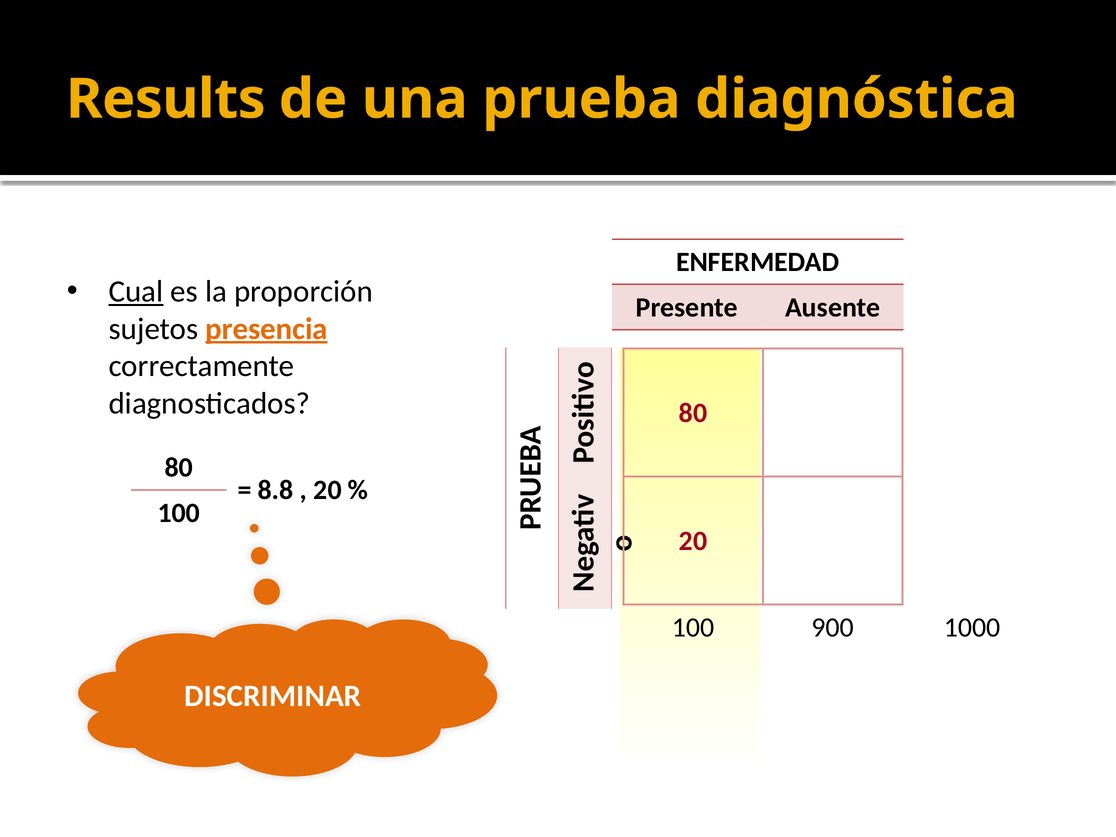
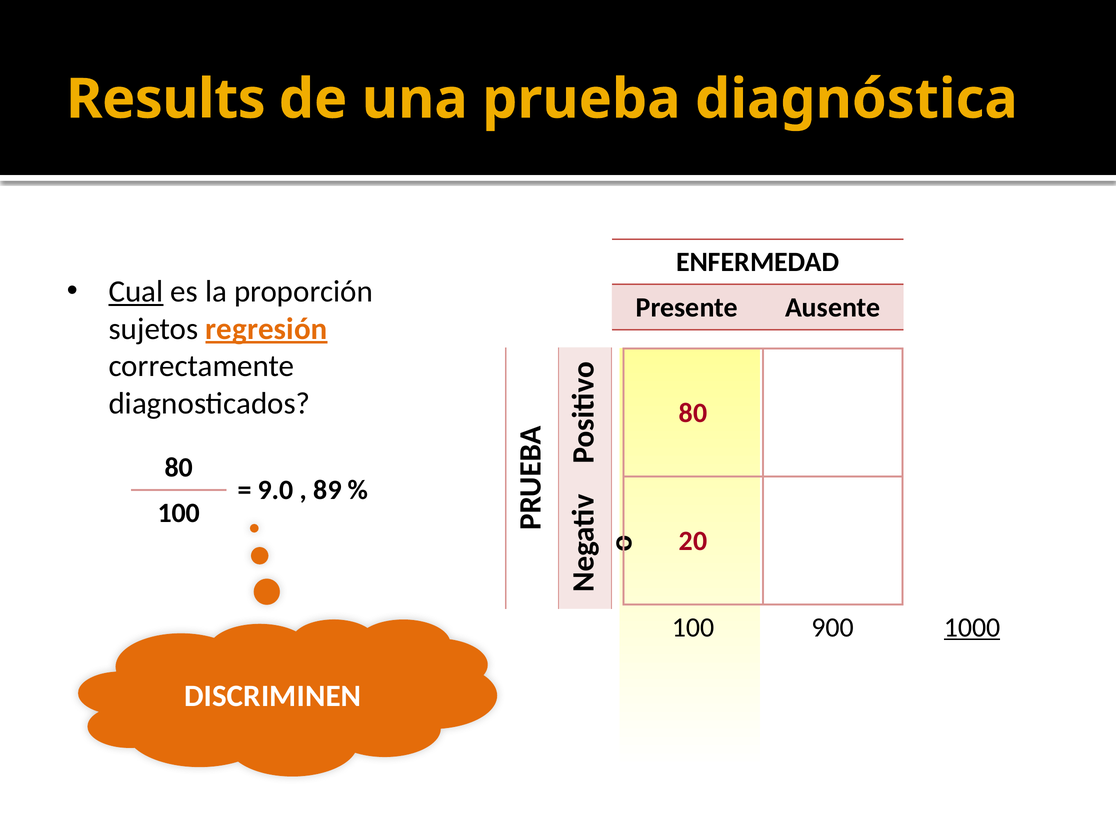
presencia: presencia -> regresión
8.8: 8.8 -> 9.0
20 at (328, 490): 20 -> 89
1000 underline: none -> present
DISCRIMINAR: DISCRIMINAR -> DISCRIMINEN
